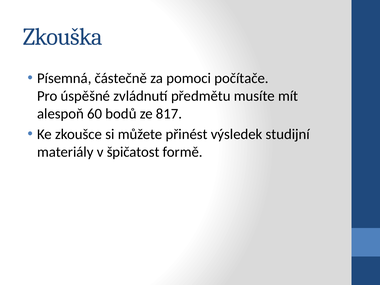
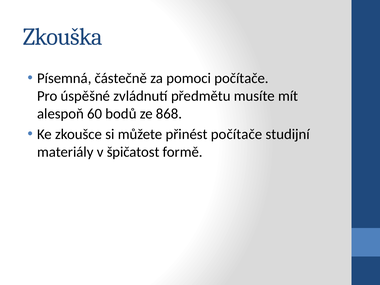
817: 817 -> 868
přinést výsledek: výsledek -> počítače
